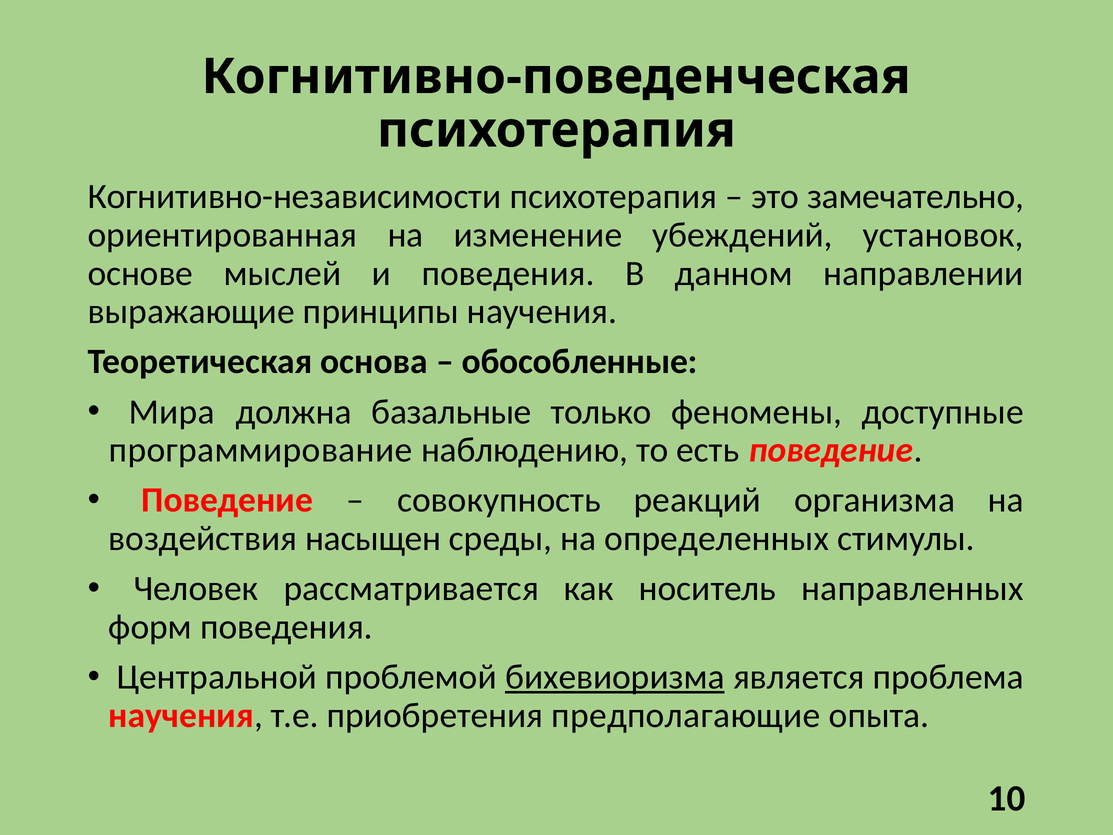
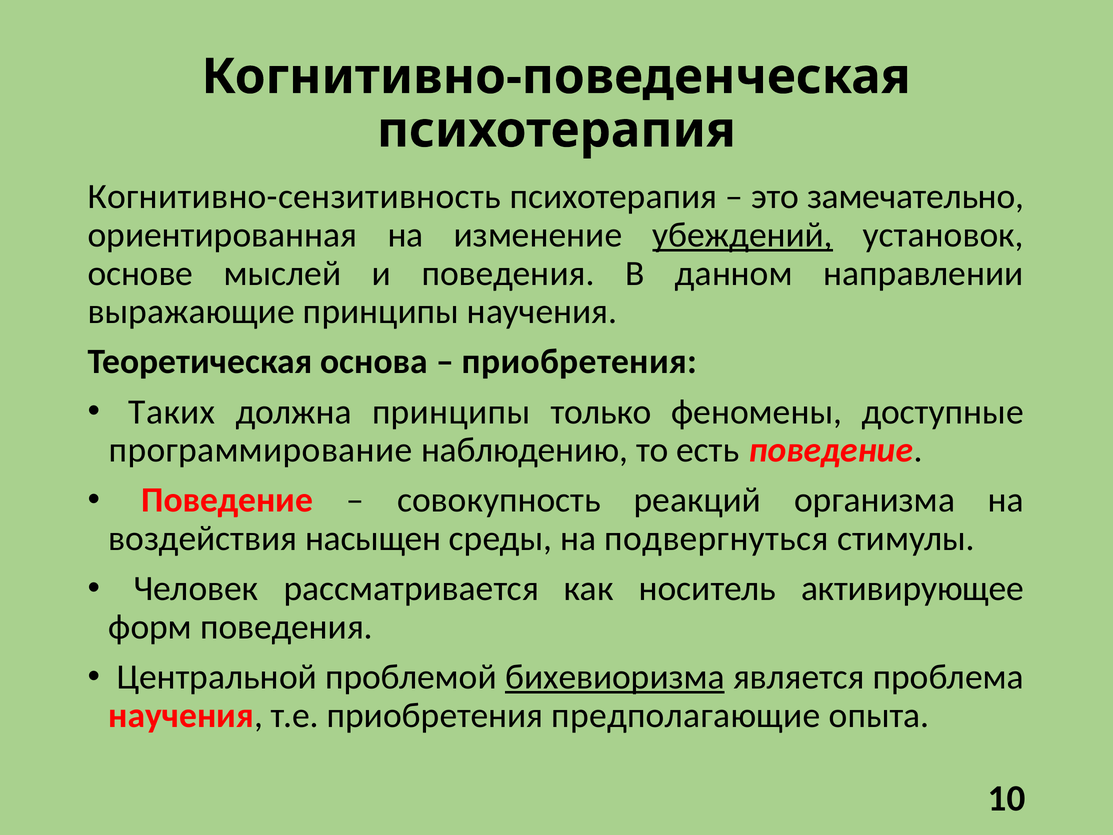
Когнитивно-независимости: Когнитивно-независимости -> Когнитивно-сензитивность
убеждений underline: none -> present
обособленные at (580, 362): обособленные -> приобретения
Мира: Мира -> Таких
должна базальные: базальные -> принципы
определенных: определенных -> подвергнуться
направленных: направленных -> активирующее
